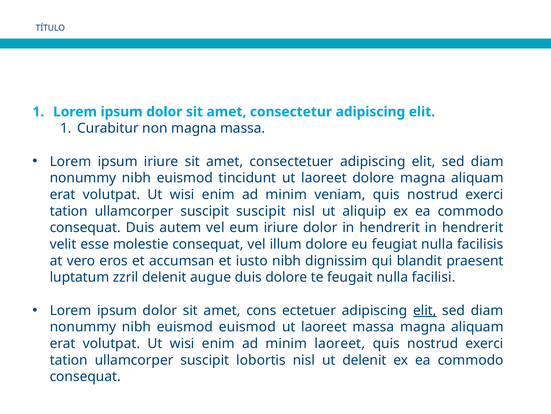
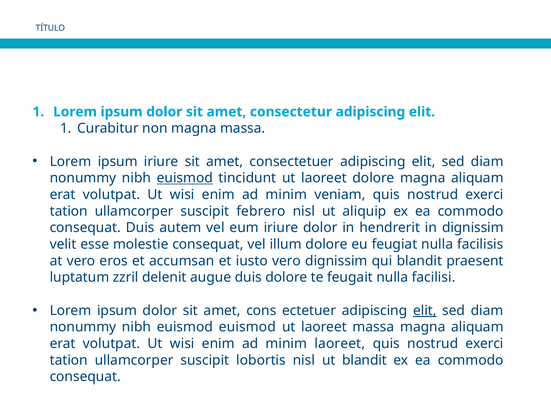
euismod at (185, 178) underline: none -> present
suscipit suscipit: suscipit -> febrero
hendrerit in hendrerit: hendrerit -> dignissim
iusto nibh: nibh -> vero
ut delenit: delenit -> blandit
